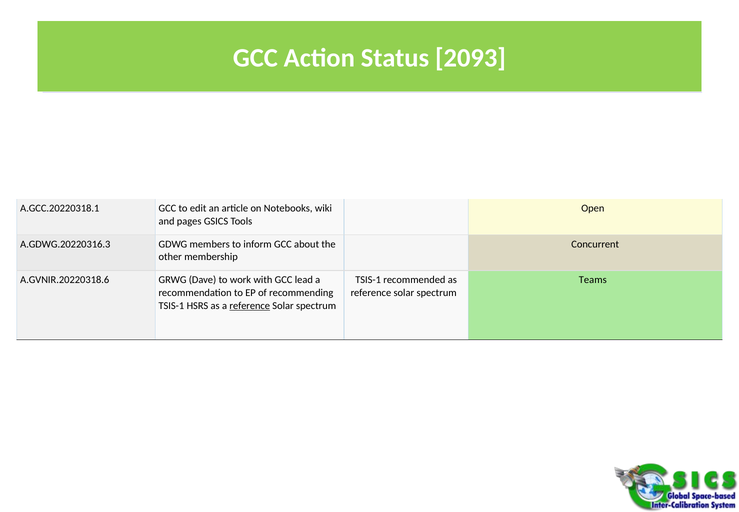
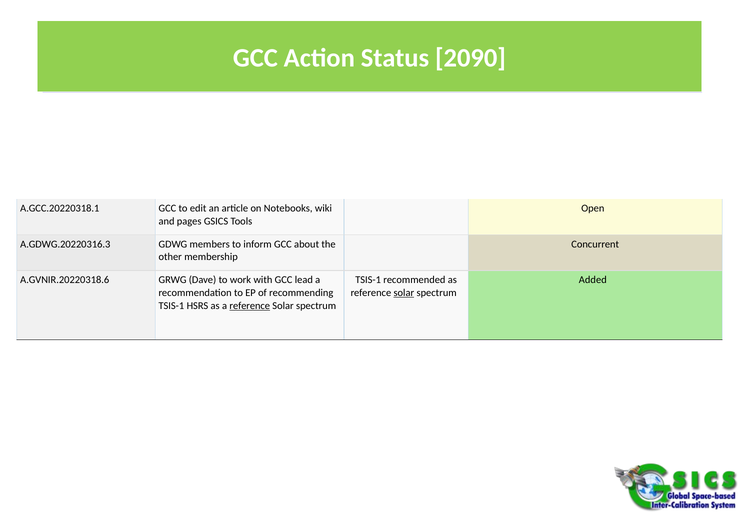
2093: 2093 -> 2090
Teams: Teams -> Added
solar at (404, 293) underline: none -> present
